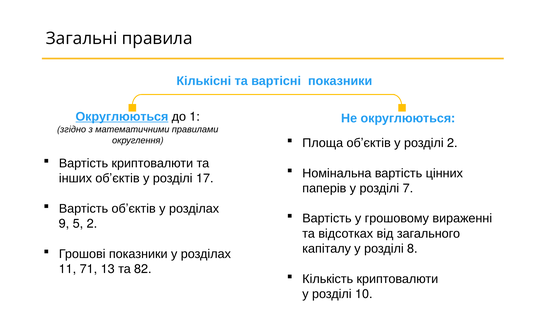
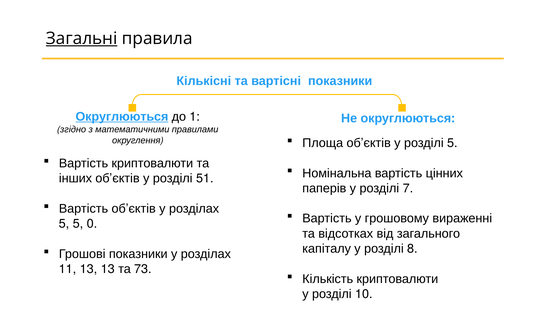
Загальні underline: none -> present
2 at (453, 143): 2 -> 5
17: 17 -> 51
9 at (64, 224): 9 -> 5
5 2: 2 -> 0
11 71: 71 -> 13
82: 82 -> 73
